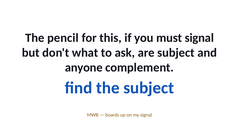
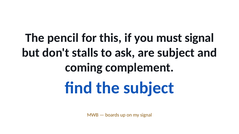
what: what -> stalls
anyone: anyone -> coming
